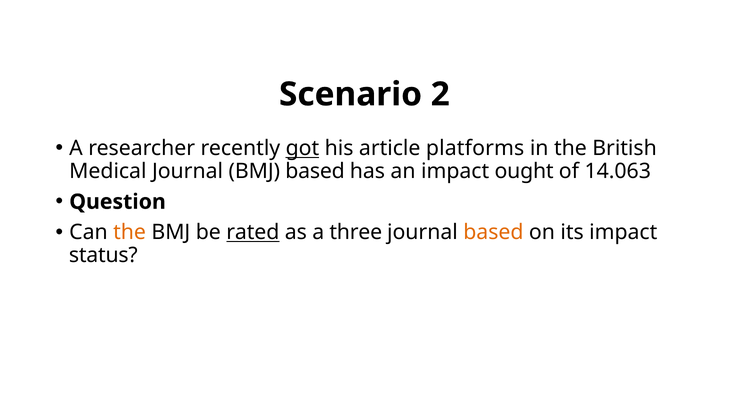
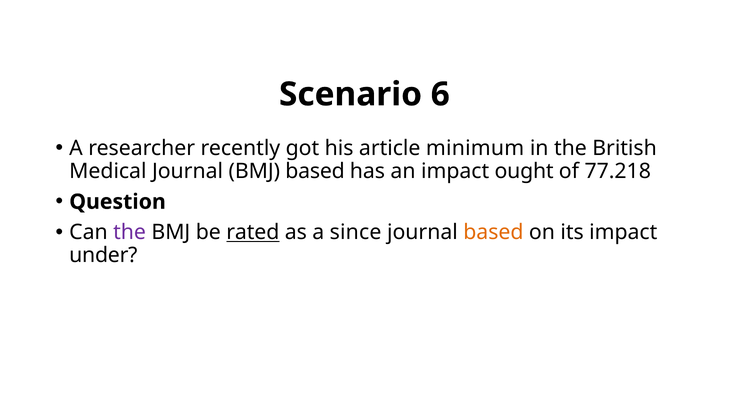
2: 2 -> 6
got underline: present -> none
platforms: platforms -> minimum
14.063: 14.063 -> 77.218
the at (130, 232) colour: orange -> purple
three: three -> since
status: status -> under
